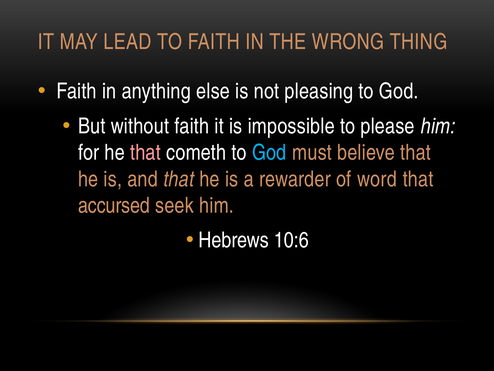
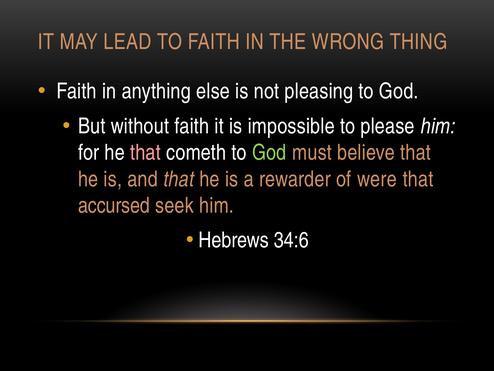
God at (269, 153) colour: light blue -> light green
word: word -> were
10:6: 10:6 -> 34:6
